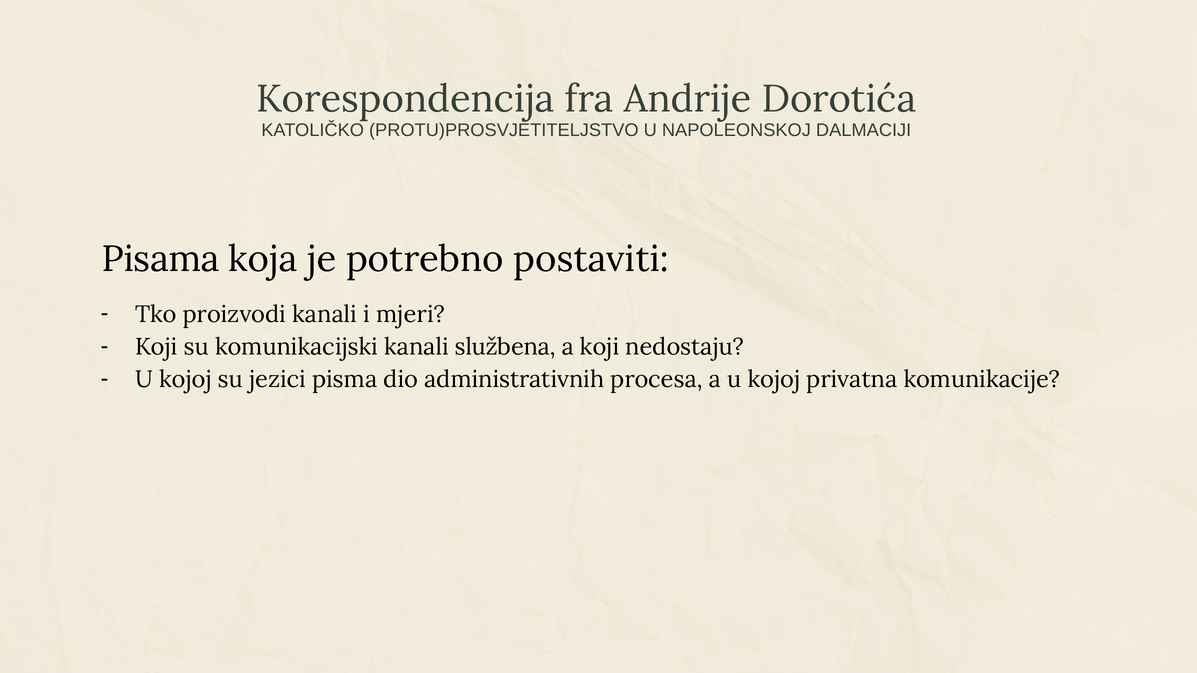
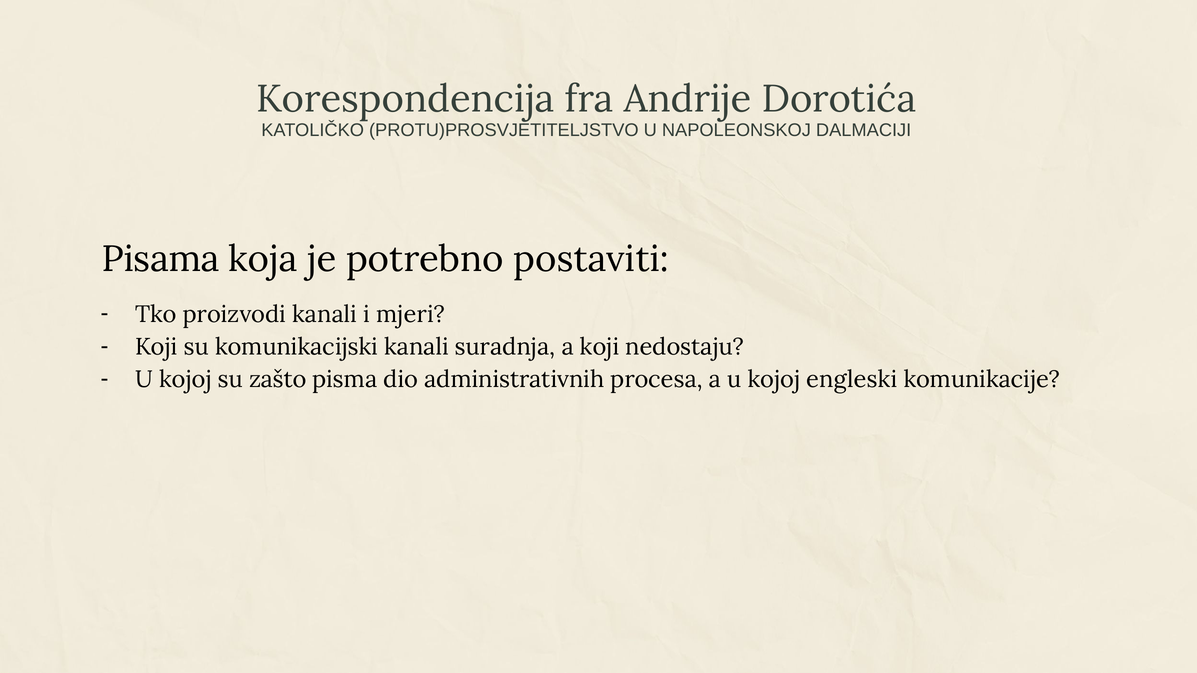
službena: službena -> suradnja
jezici: jezici -> zašto
privatna: privatna -> engleski
